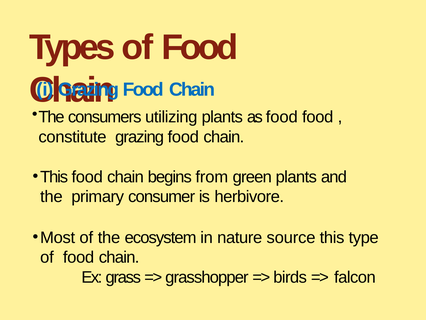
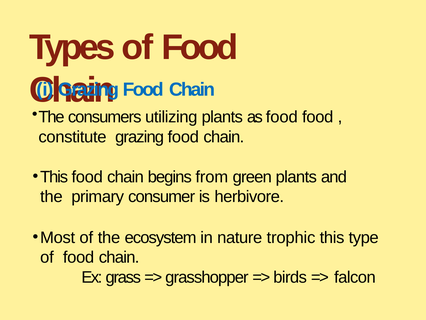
source: source -> trophic
